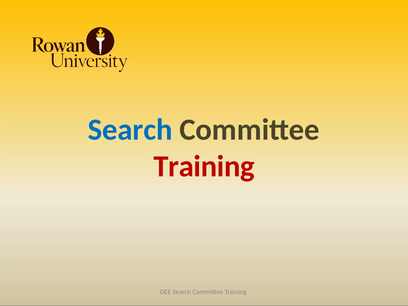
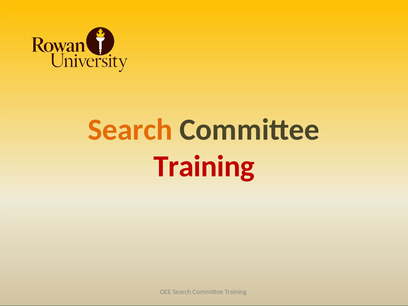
Search at (130, 130) colour: blue -> orange
